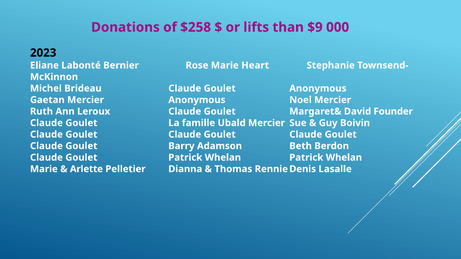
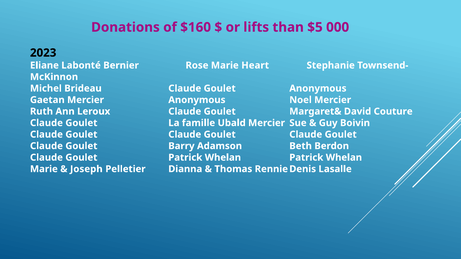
$258: $258 -> $160
$9: $9 -> $5
Founder: Founder -> Couture
Arlette: Arlette -> Joseph
